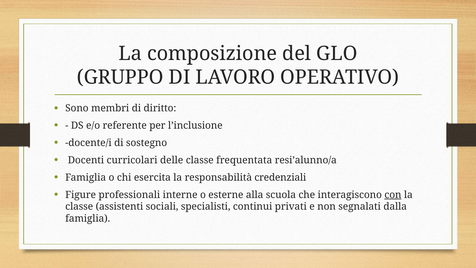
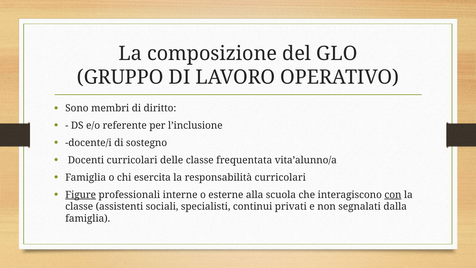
resi’alunno/a: resi’alunno/a -> vita’alunno/a
responsabilità credenziali: credenziali -> curricolari
Figure underline: none -> present
